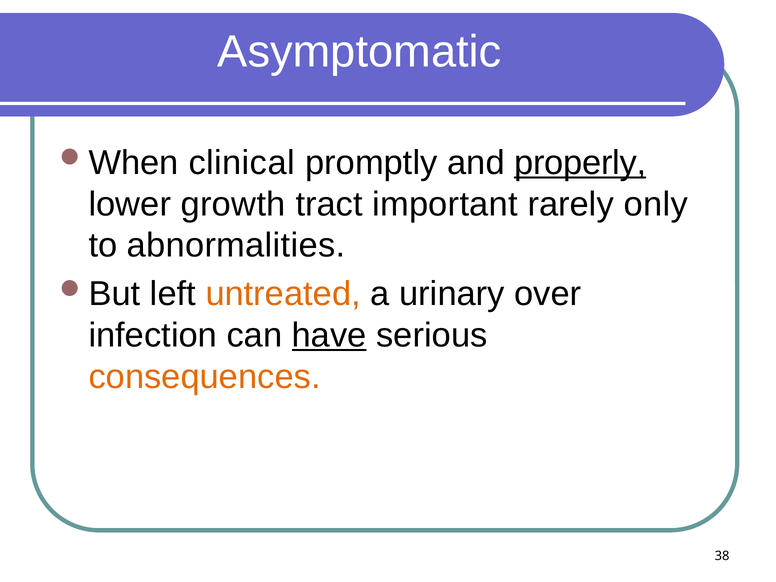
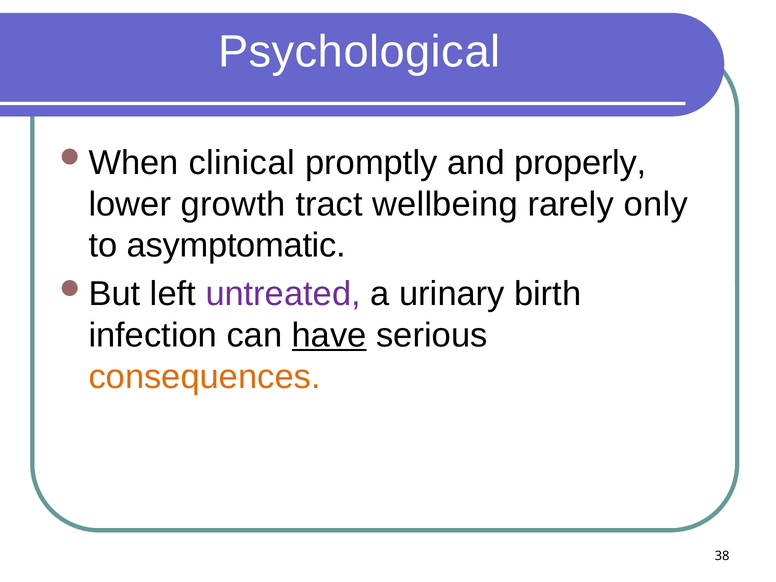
Asymptomatic: Asymptomatic -> Psychological
properly underline: present -> none
important: important -> wellbeing
abnormalities: abnormalities -> asymptomatic
untreated colour: orange -> purple
over: over -> birth
